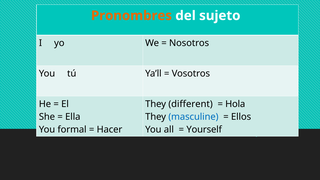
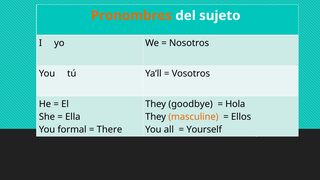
different: different -> goodbye
masculine colour: blue -> orange
Hacer: Hacer -> There
